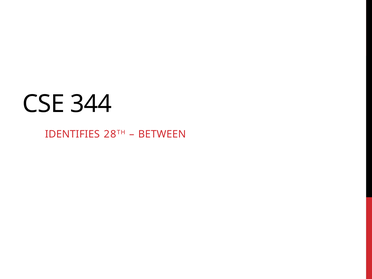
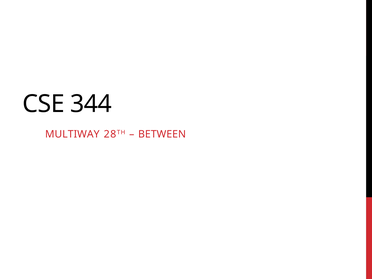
IDENTIFIES: IDENTIFIES -> MULTIWAY
